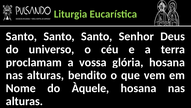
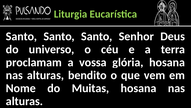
Àquele: Àquele -> Muitas
